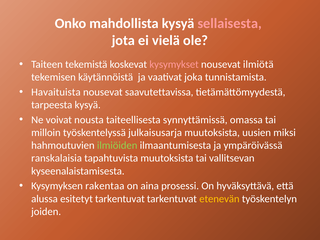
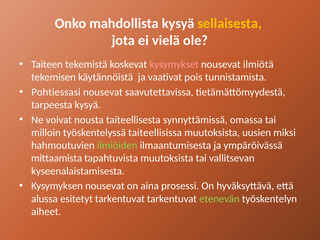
sellaisesta colour: pink -> yellow
joka: joka -> pois
Havaituista: Havaituista -> Pohtiessasi
julkaisusarja: julkaisusarja -> taiteellisissa
ranskalaisia: ranskalaisia -> mittaamista
Kysymyksen rakentaa: rakentaa -> nousevat
etenevän colour: yellow -> light green
joiden: joiden -> aiheet
